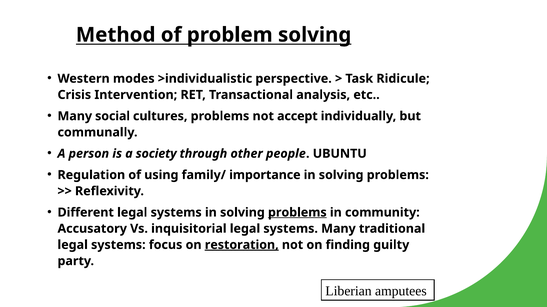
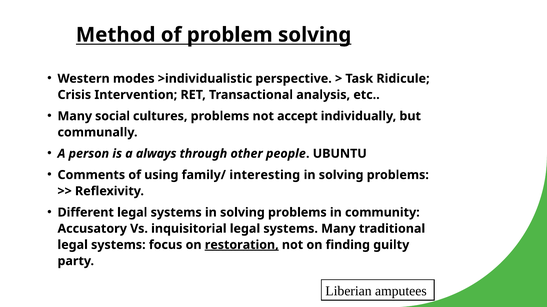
society: society -> always
Regulation: Regulation -> Comments
importance: importance -> interesting
problems at (297, 213) underline: present -> none
